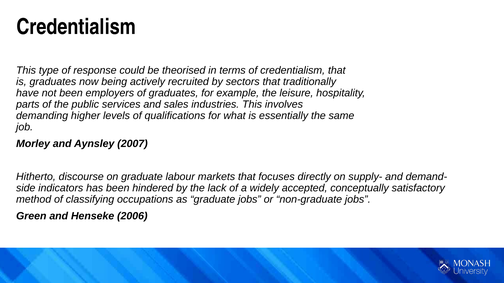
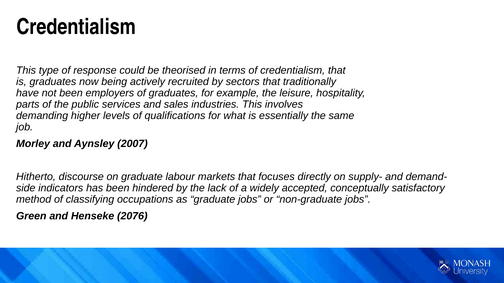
2006: 2006 -> 2076
